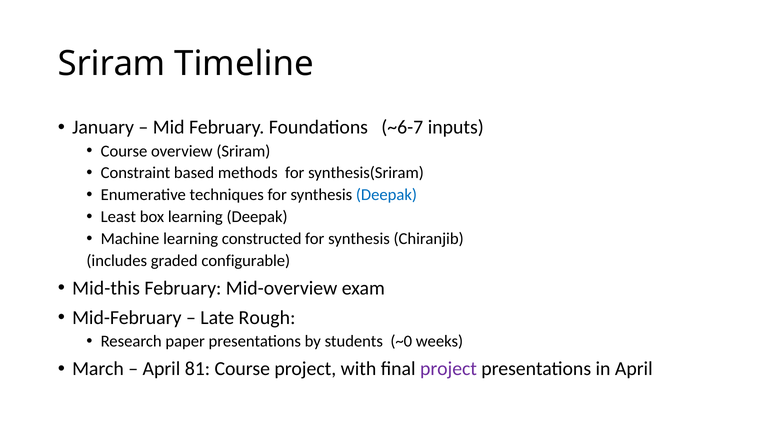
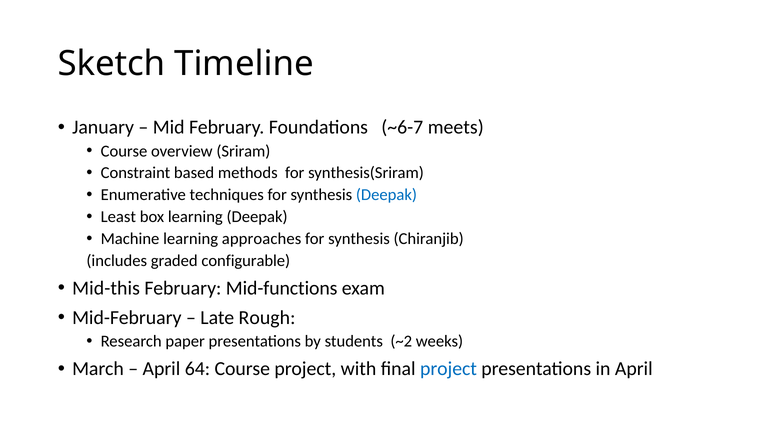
Sriram at (112, 64): Sriram -> Sketch
inputs: inputs -> meets
constructed: constructed -> approaches
Mid-overview: Mid-overview -> Mid-functions
~0: ~0 -> ~2
81: 81 -> 64
project at (449, 368) colour: purple -> blue
